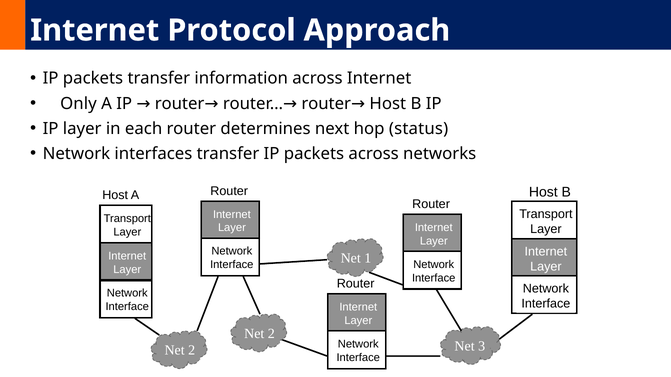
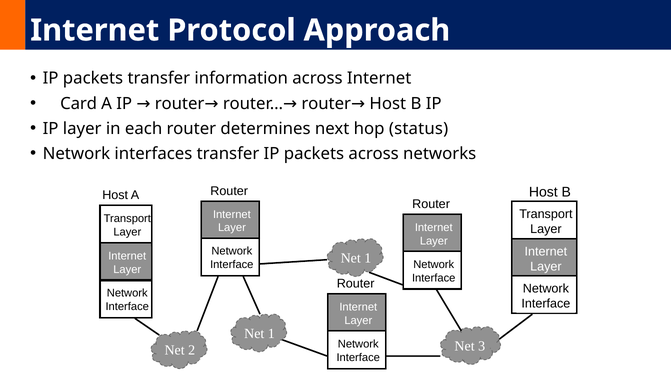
Only: Only -> Card
2 at (271, 334): 2 -> 1
